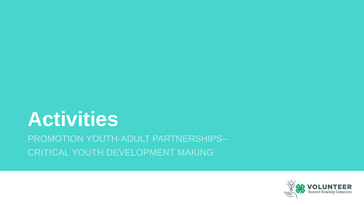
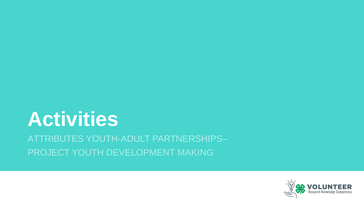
PROMOTION: PROMOTION -> ATTRIBUTES
CRITICAL: CRITICAL -> PROJECT
